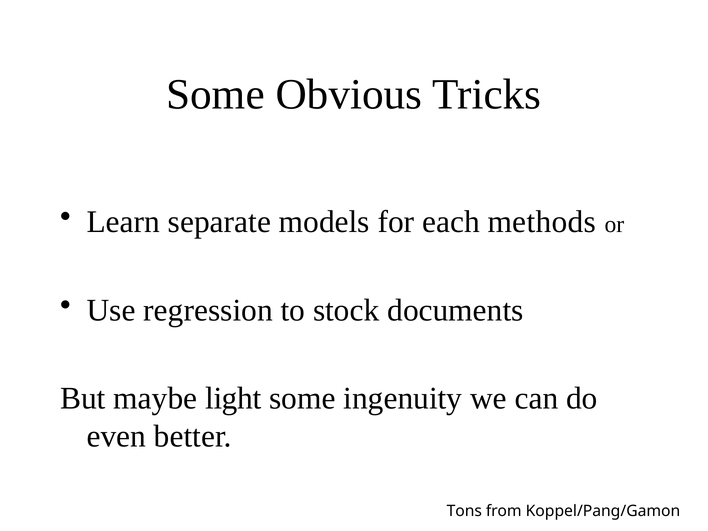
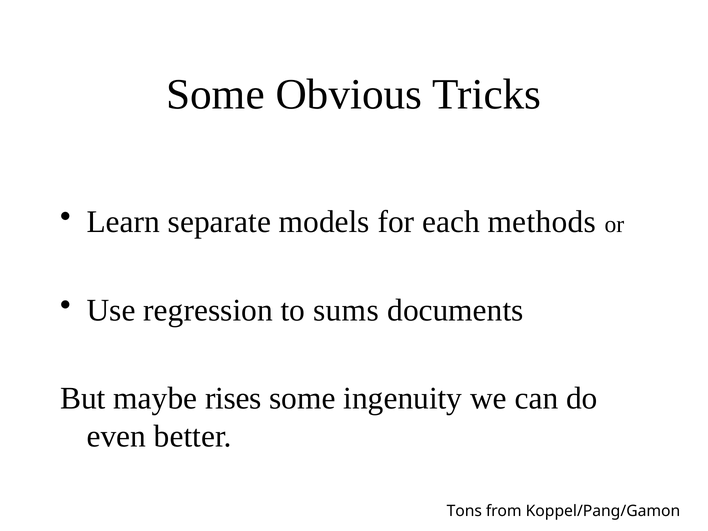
stock: stock -> sums
light: light -> rises
